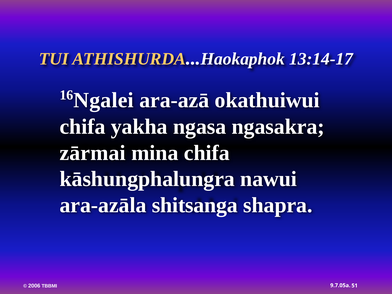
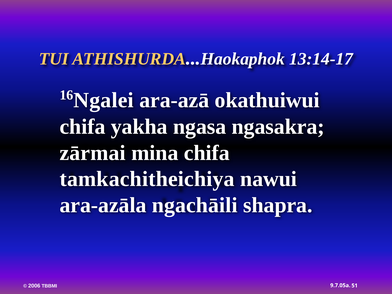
kāshungphalungra: kāshungphalungra -> tamkachitheichiya
shitsanga: shitsanga -> ngachāili
